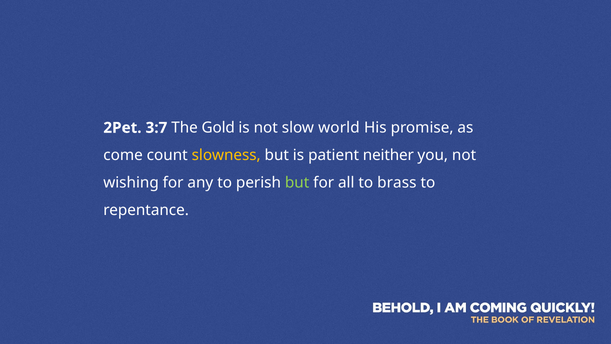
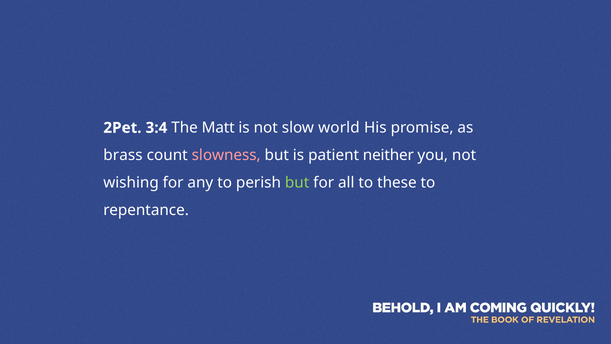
3:7: 3:7 -> 3:4
Gold: Gold -> Matt
come: come -> brass
slowness colour: yellow -> pink
brass: brass -> these
